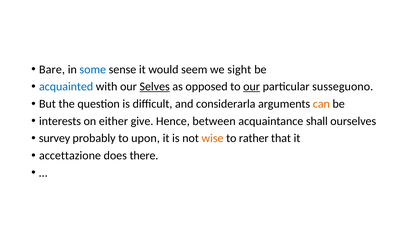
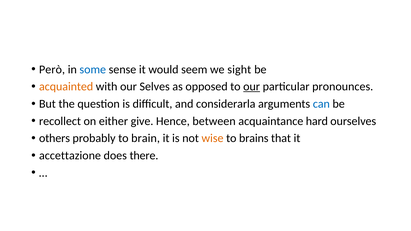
Bare: Bare -> Però
acquainted colour: blue -> orange
Selves underline: present -> none
susseguono: susseguono -> pronounces
can colour: orange -> blue
interests: interests -> recollect
shall: shall -> hard
survey: survey -> others
upon: upon -> brain
rather: rather -> brains
